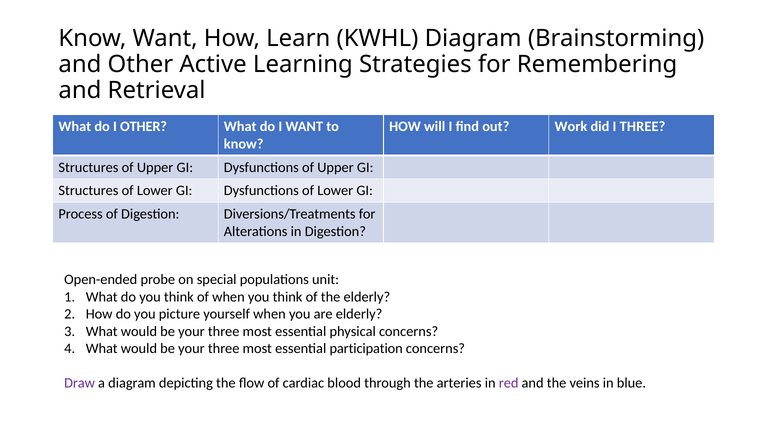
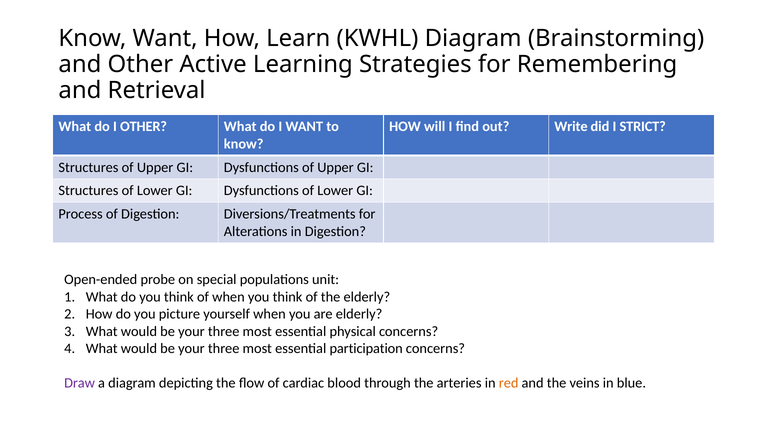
Work: Work -> Write
I THREE: THREE -> STRICT
red colour: purple -> orange
